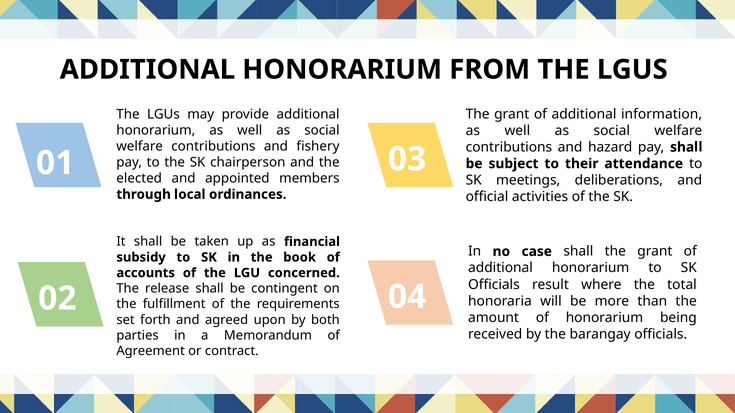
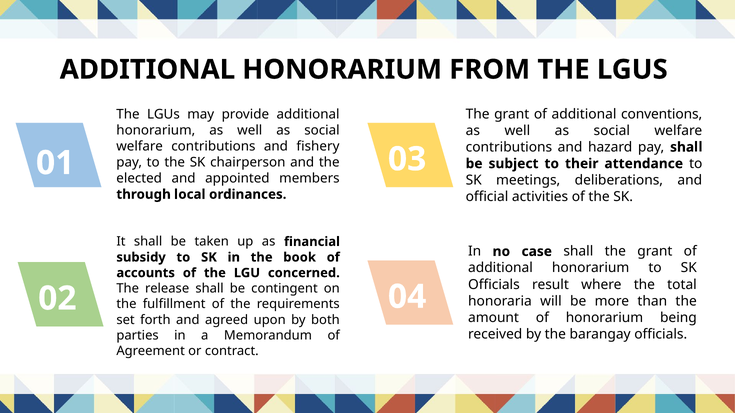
information: information -> conventions
